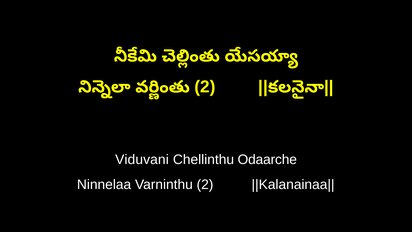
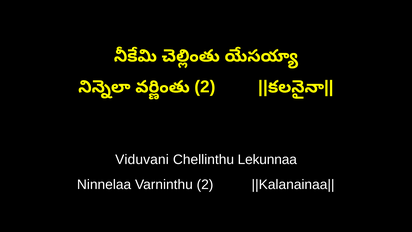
Odaarche: Odaarche -> Lekunnaa
